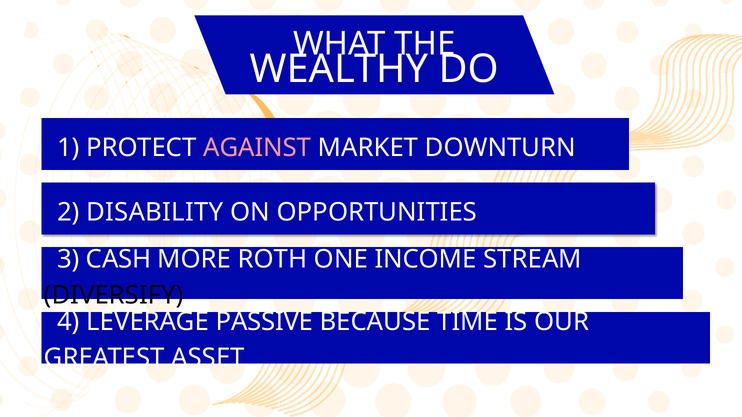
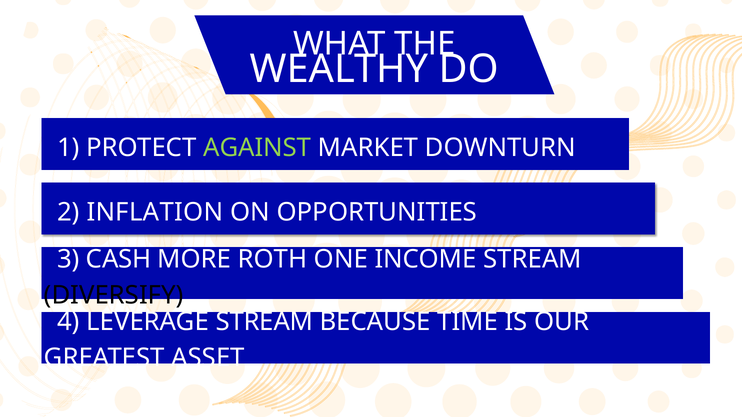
AGAINST colour: pink -> light green
DISABILITY: DISABILITY -> INFLATION
LEVERAGE PASSIVE: PASSIVE -> STREAM
